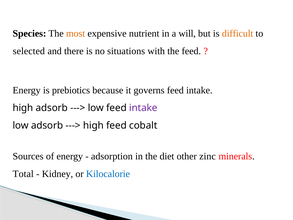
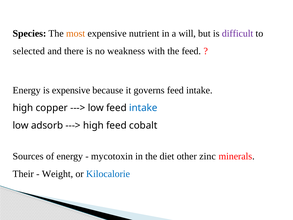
difficult colour: orange -> purple
situations: situations -> weakness
is prebiotics: prebiotics -> expensive
high adsorb: adsorb -> copper
intake at (143, 108) colour: purple -> blue
adsorption: adsorption -> mycotoxin
Total: Total -> Their
Kidney: Kidney -> Weight
